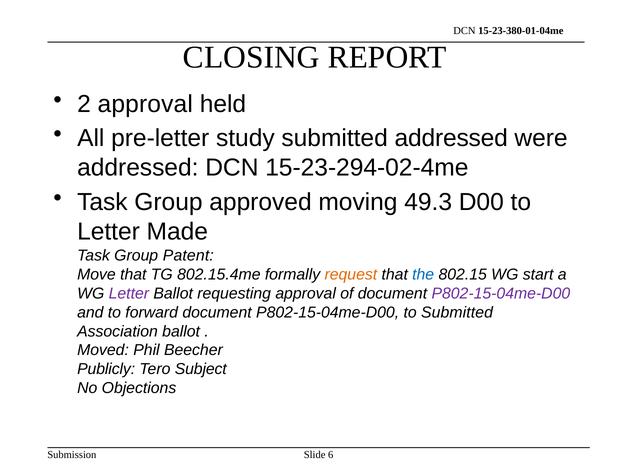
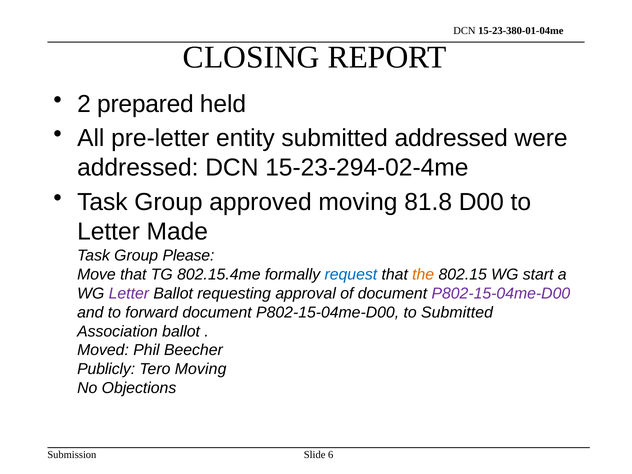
2 approval: approval -> prepared
study: study -> entity
49.3: 49.3 -> 81.8
Patent: Patent -> Please
request colour: orange -> blue
the colour: blue -> orange
Tero Subject: Subject -> Moving
